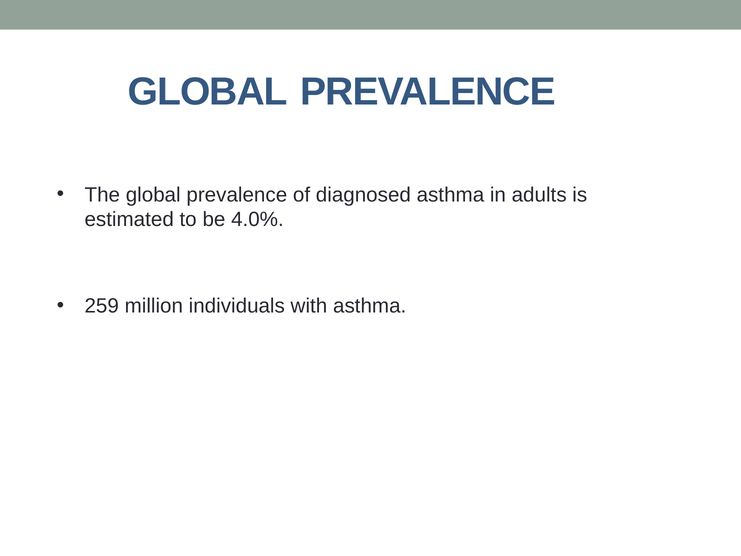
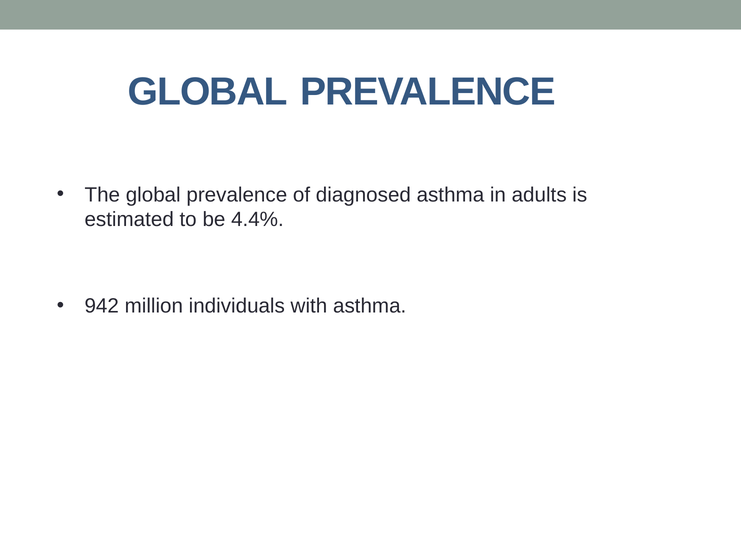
4.0%: 4.0% -> 4.4%
259: 259 -> 942
